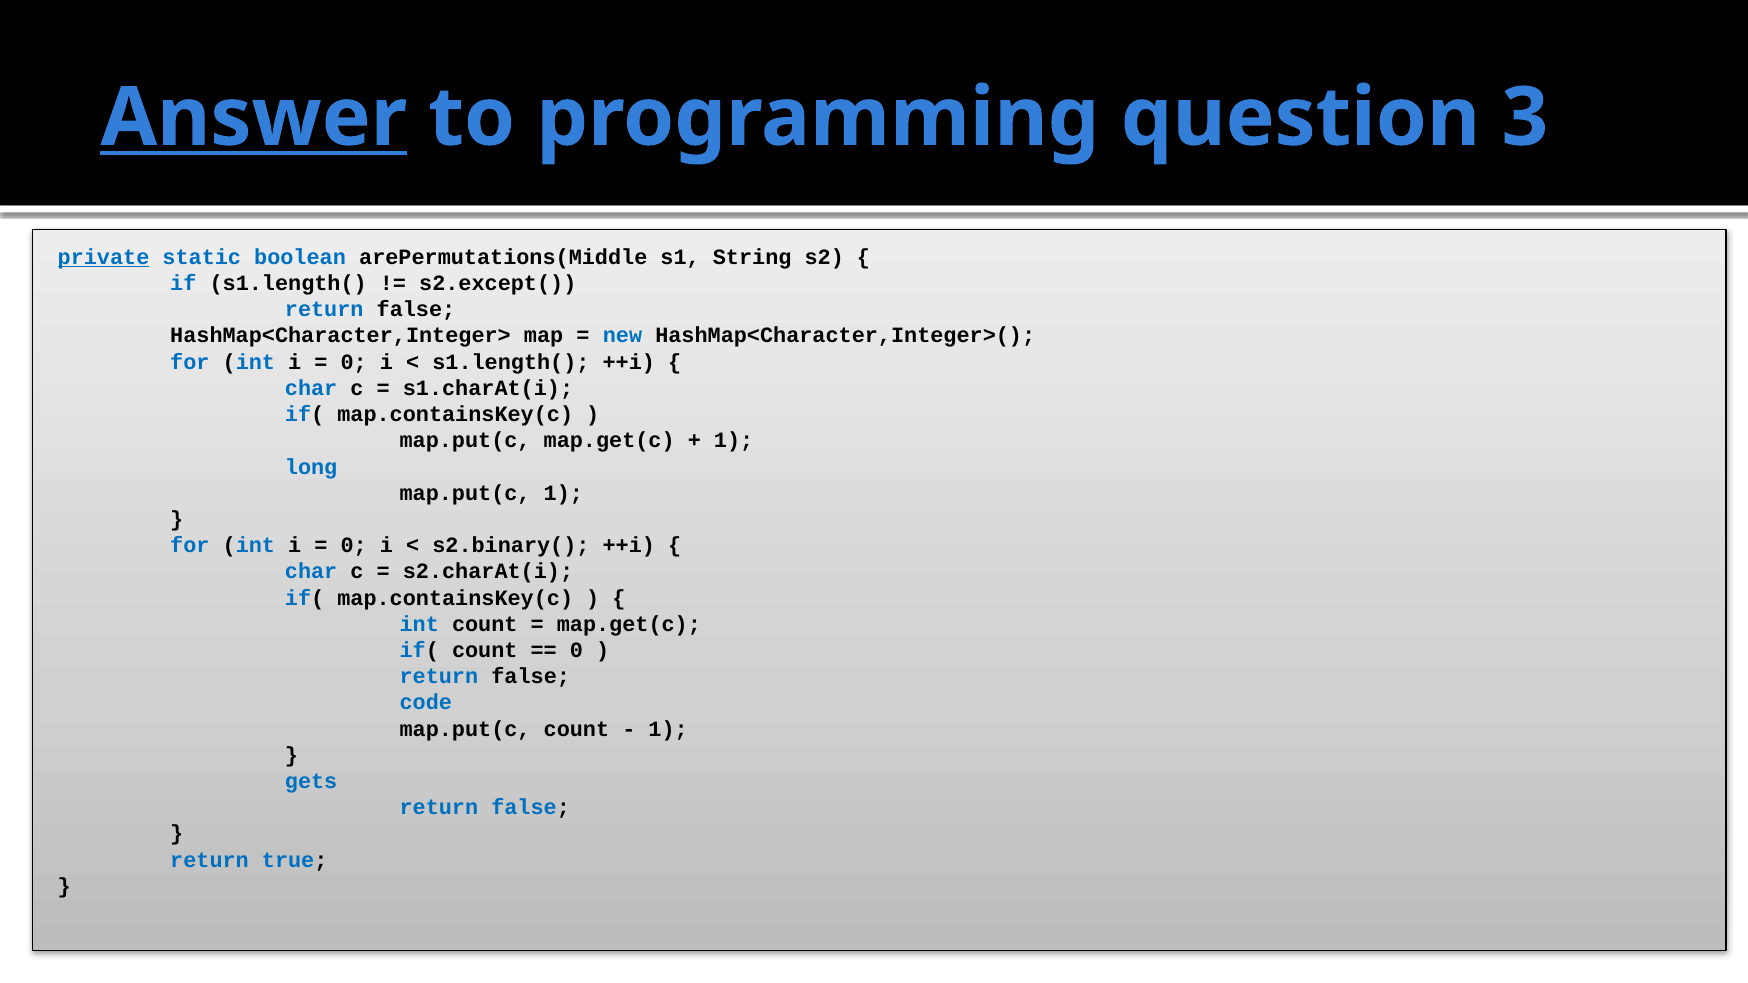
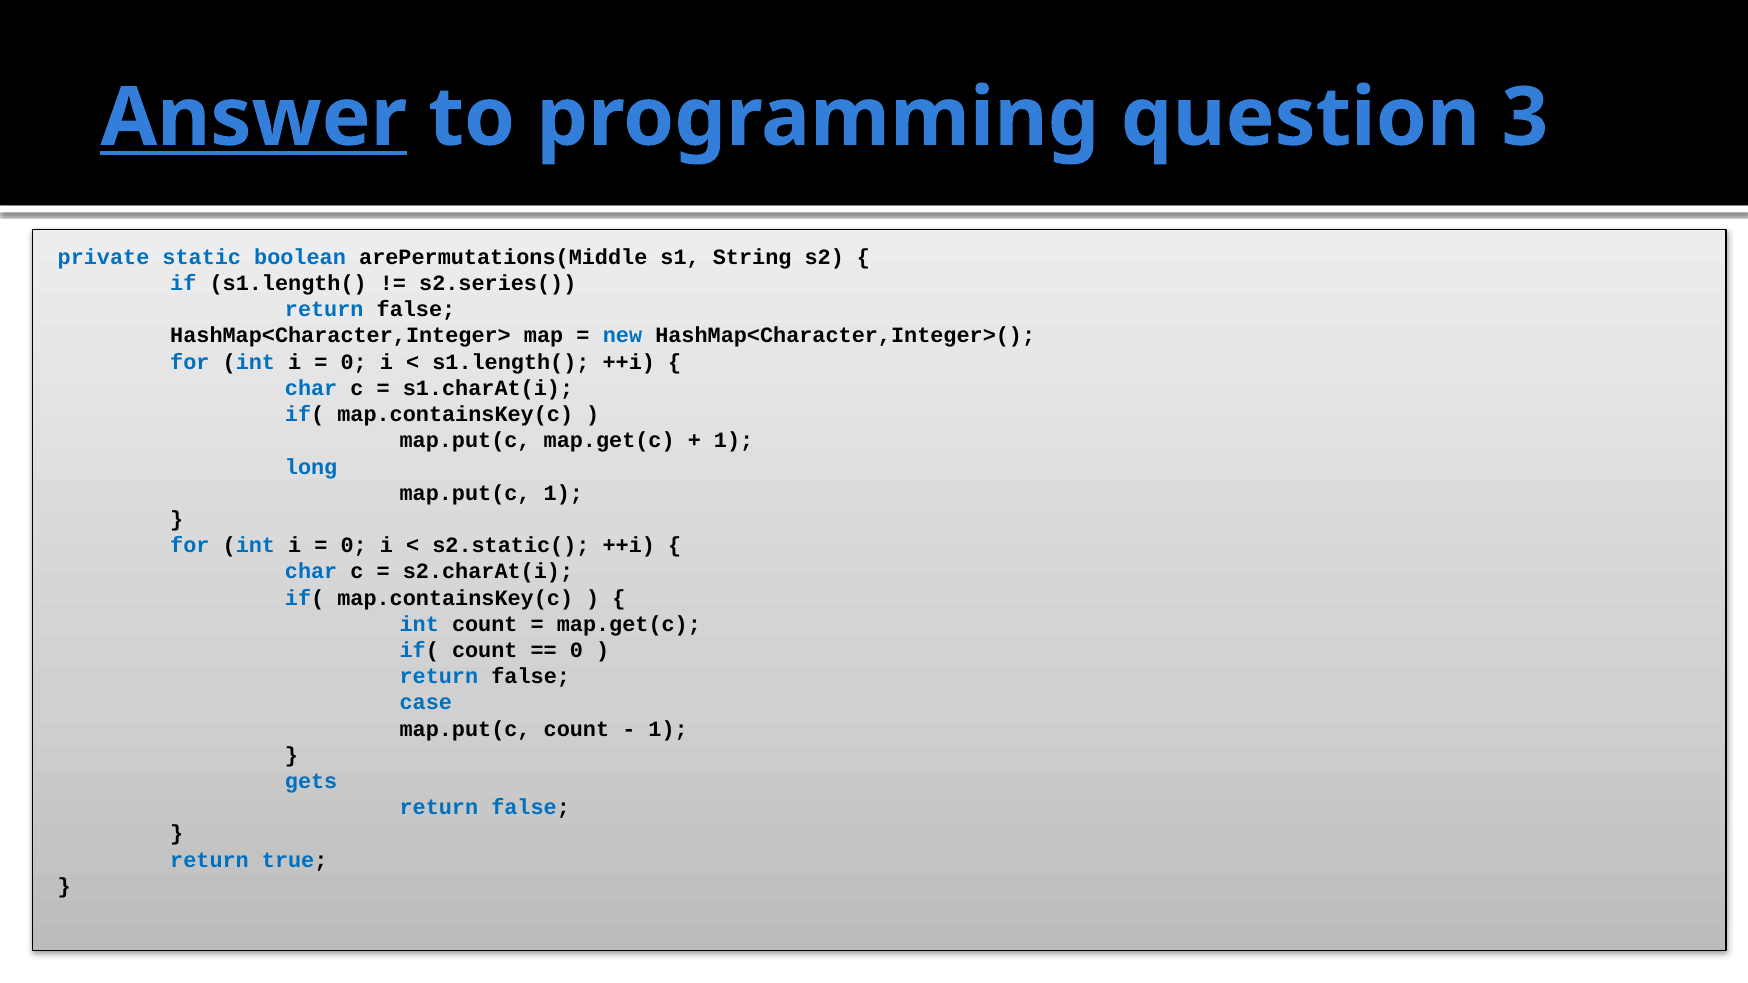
private underline: present -> none
s2.except(: s2.except( -> s2.series(
s2.binary(: s2.binary( -> s2.static(
code: code -> case
